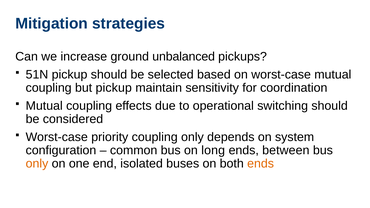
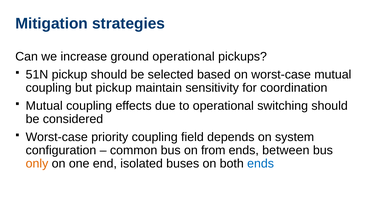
ground unbalanced: unbalanced -> operational
coupling only: only -> field
long: long -> from
ends at (261, 164) colour: orange -> blue
